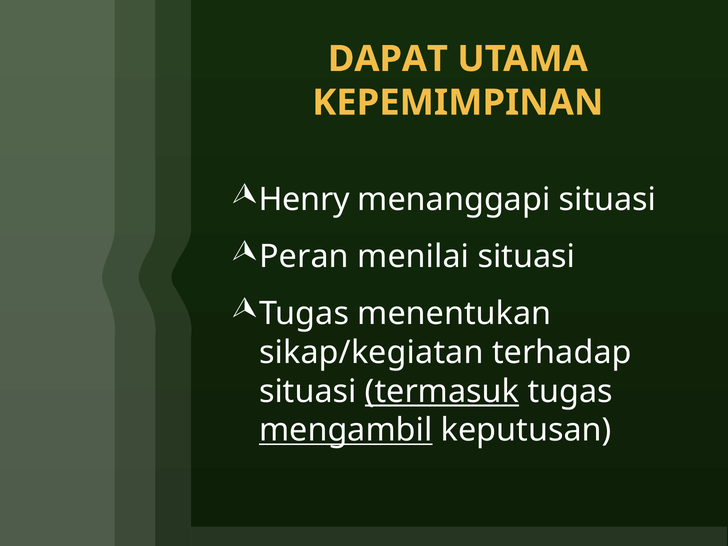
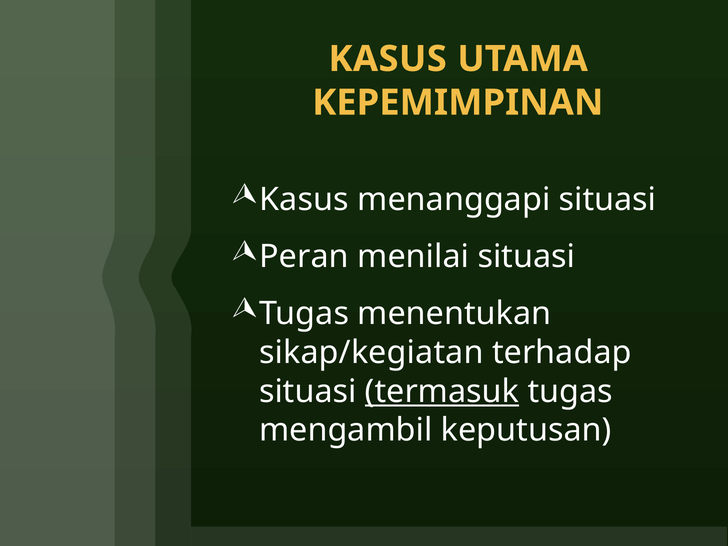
DAPAT at (388, 59): DAPAT -> KASUS
Henry at (304, 200): Henry -> Kasus
mengambil underline: present -> none
